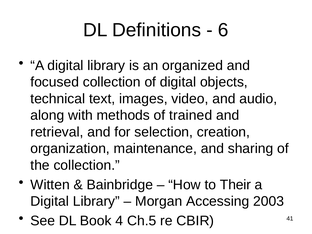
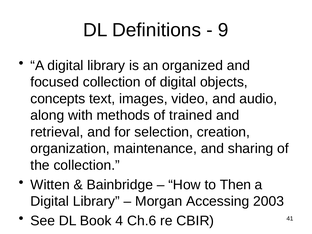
6: 6 -> 9
technical: technical -> concepts
Their: Their -> Then
Ch.5: Ch.5 -> Ch.6
